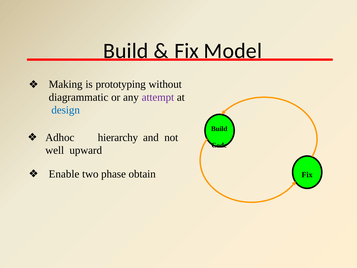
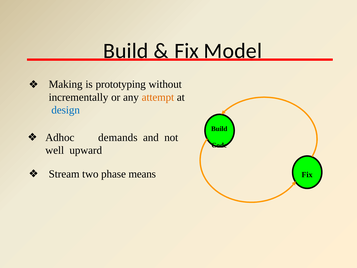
diagrammatic: diagrammatic -> incrementally
attempt colour: purple -> orange
hierarchy: hierarchy -> demands
Enable: Enable -> Stream
obtain: obtain -> means
